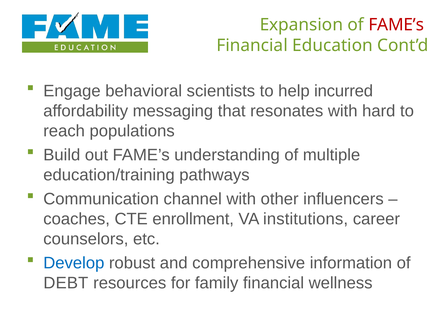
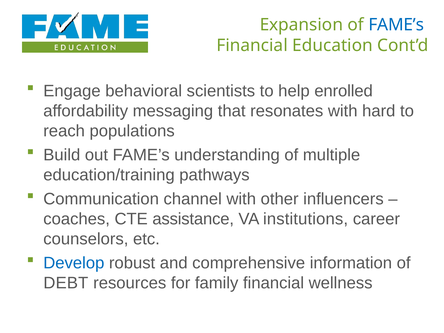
FAME’s at (396, 25) colour: red -> blue
incurred: incurred -> enrolled
enrollment: enrollment -> assistance
